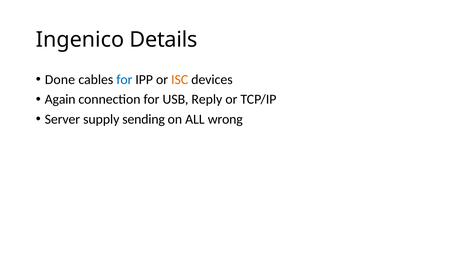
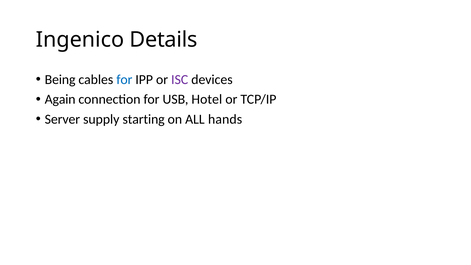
Done: Done -> Being
ISC colour: orange -> purple
Reply: Reply -> Hotel
sending: sending -> starting
wrong: wrong -> hands
